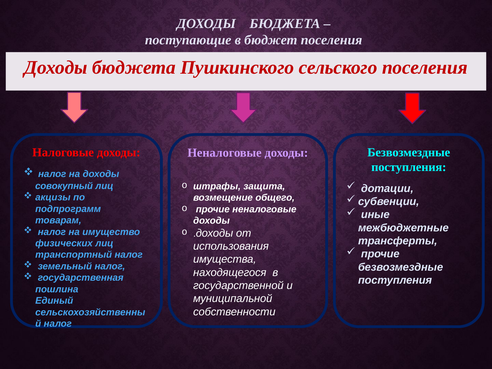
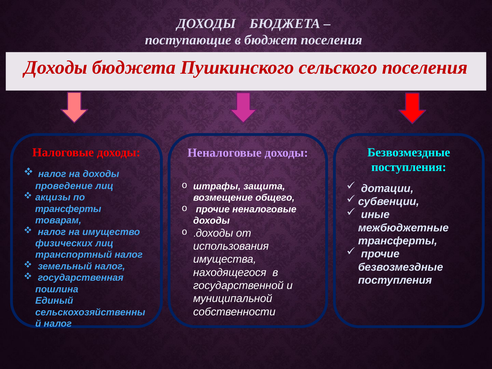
совокупный: совокупный -> проведение
подпрограмм at (68, 209): подпрограмм -> трансферты
